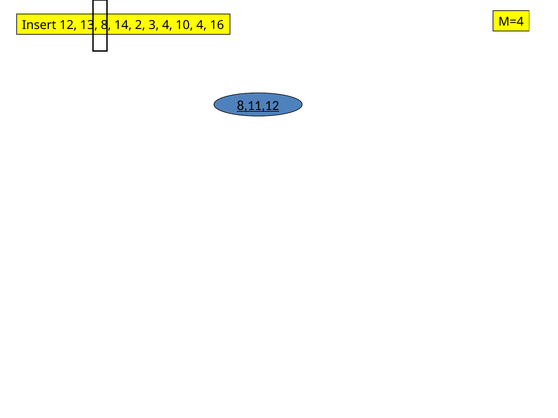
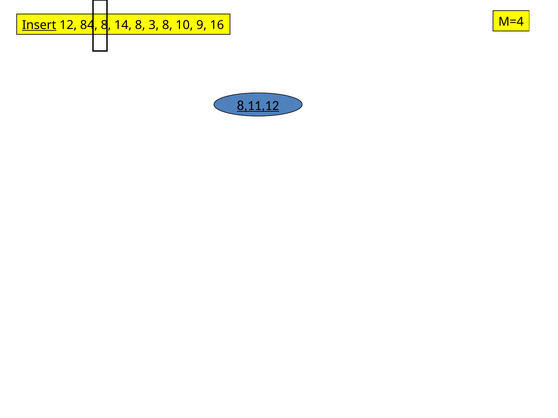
Insert underline: none -> present
13: 13 -> 84
14 2: 2 -> 8
3 4: 4 -> 8
10 4: 4 -> 9
